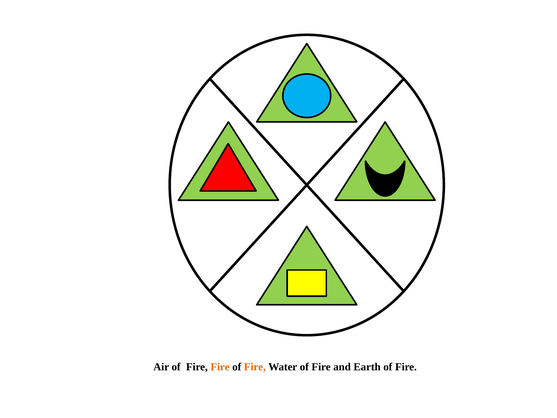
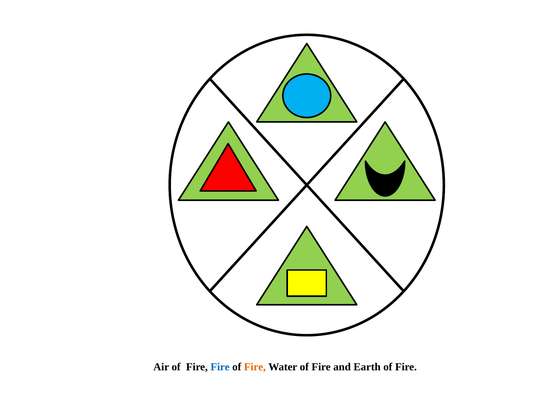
Fire at (220, 367) colour: orange -> blue
